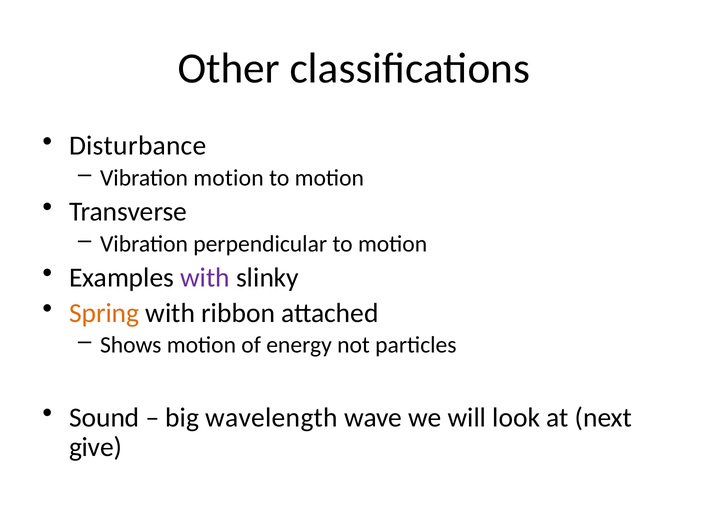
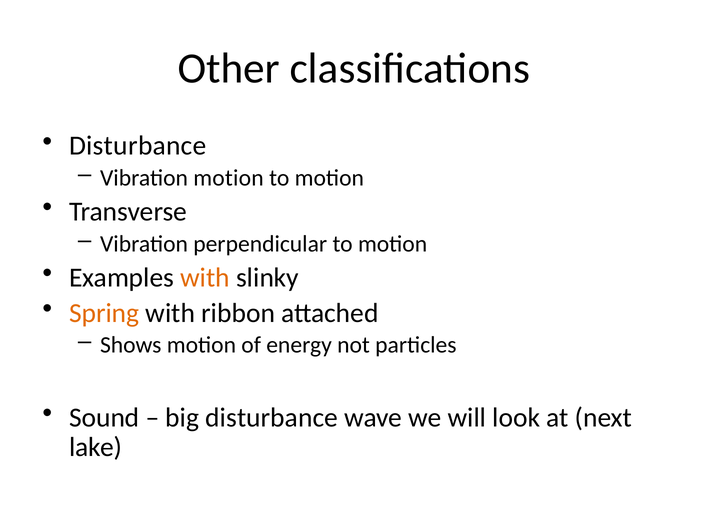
with at (205, 278) colour: purple -> orange
big wavelength: wavelength -> disturbance
give: give -> lake
